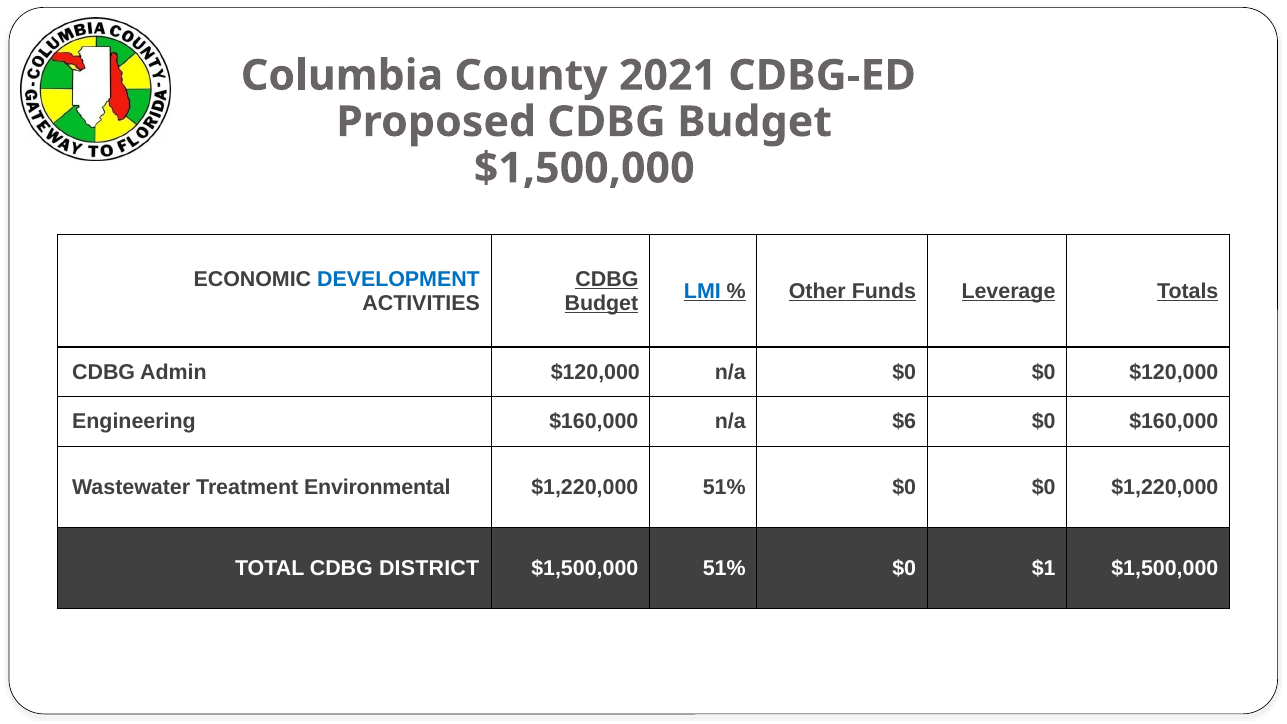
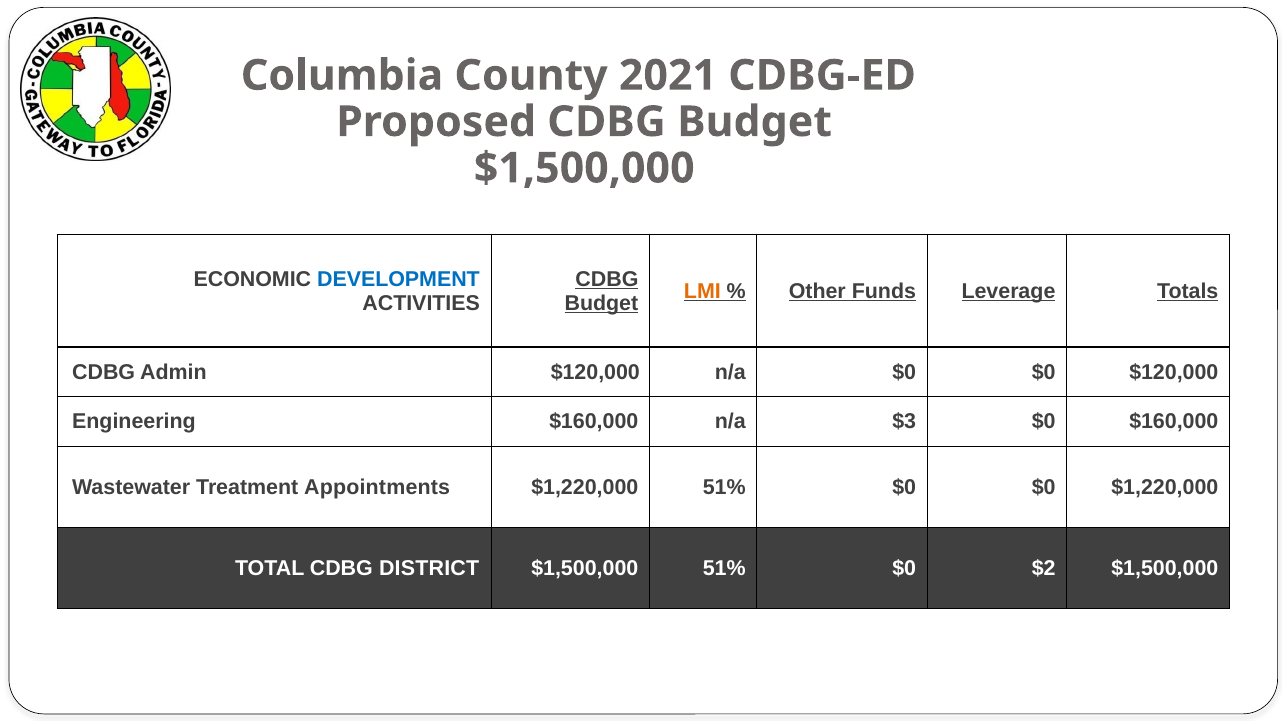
LMI colour: blue -> orange
$6: $6 -> $3
Environmental: Environmental -> Appointments
$1: $1 -> $2
